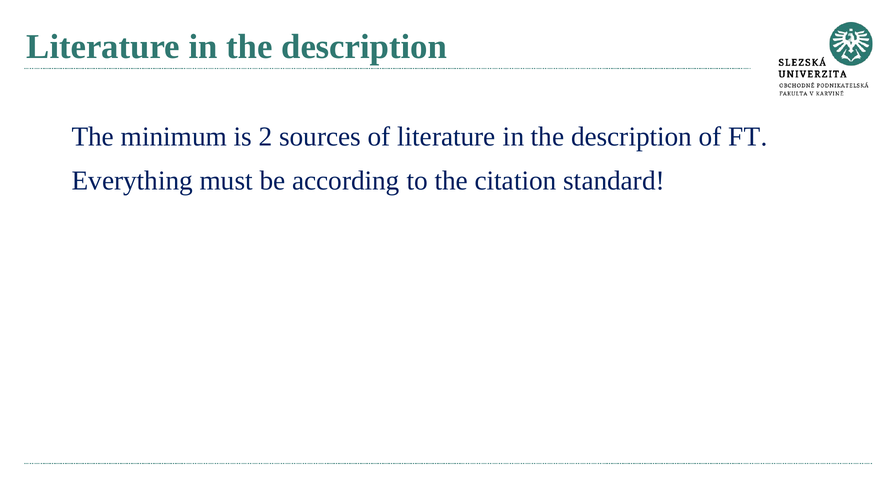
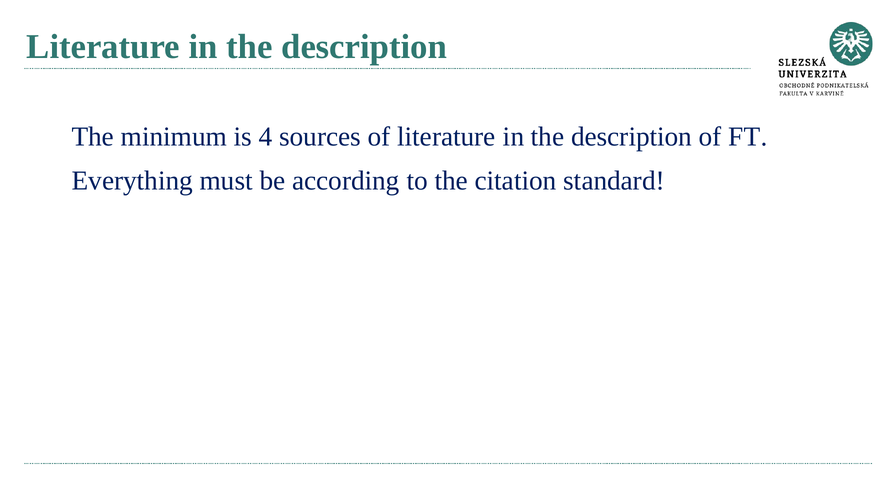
2: 2 -> 4
